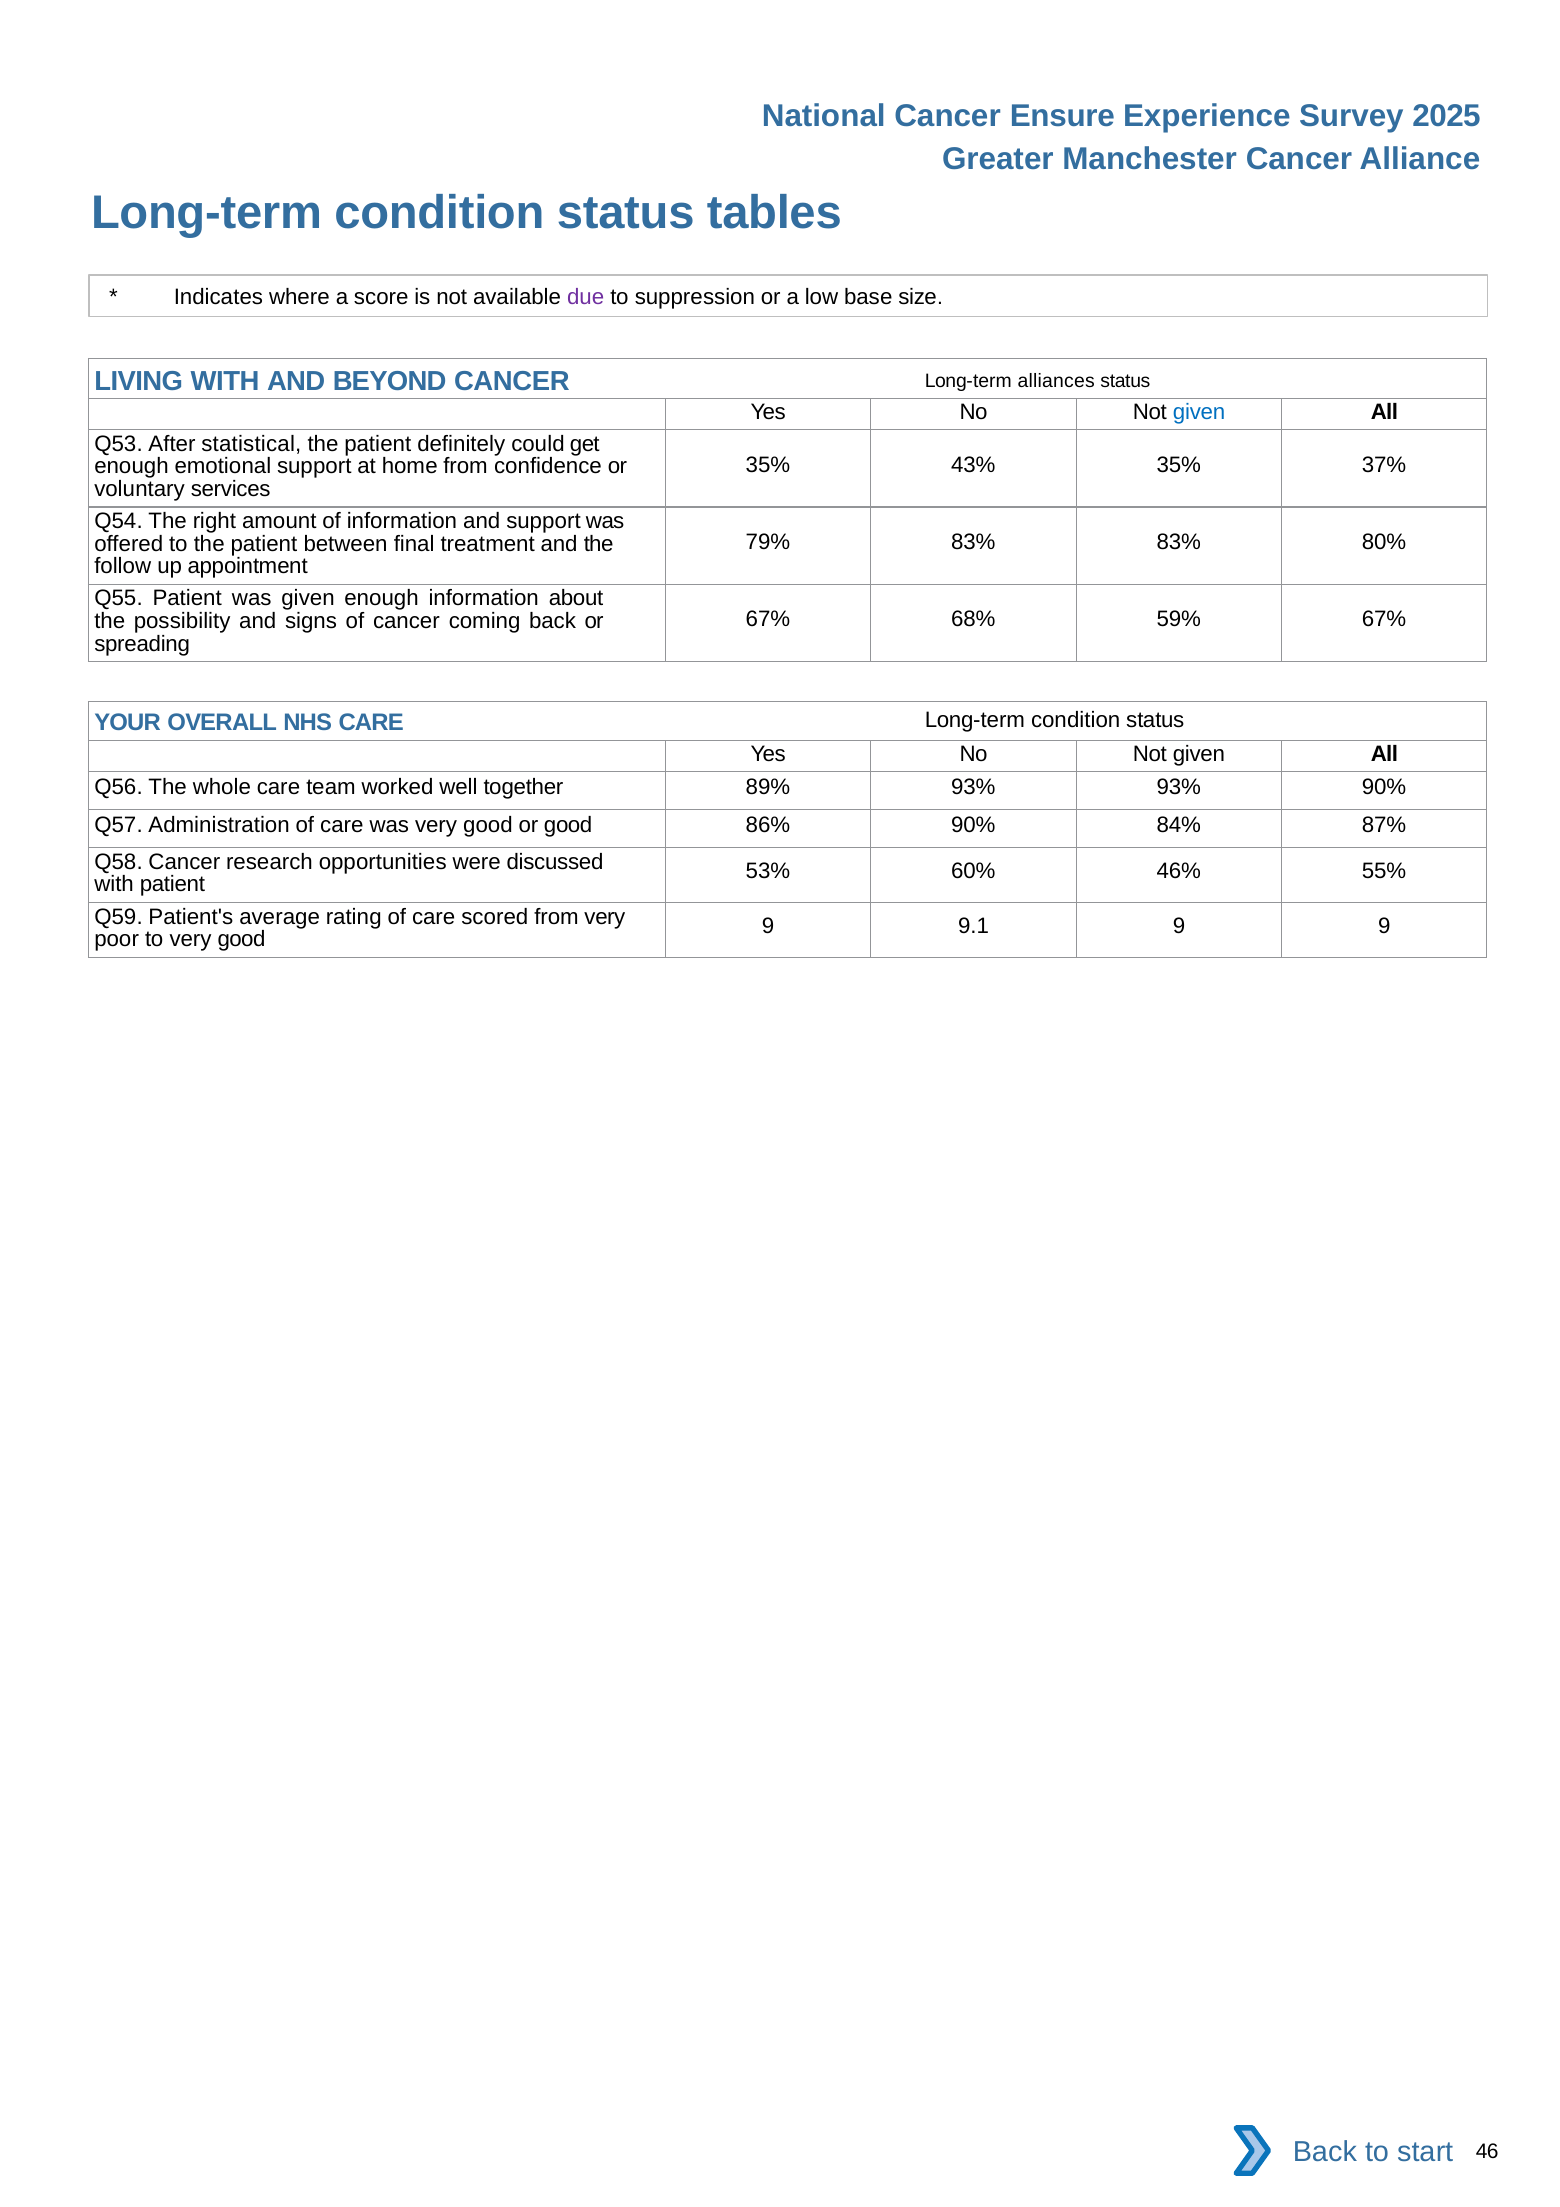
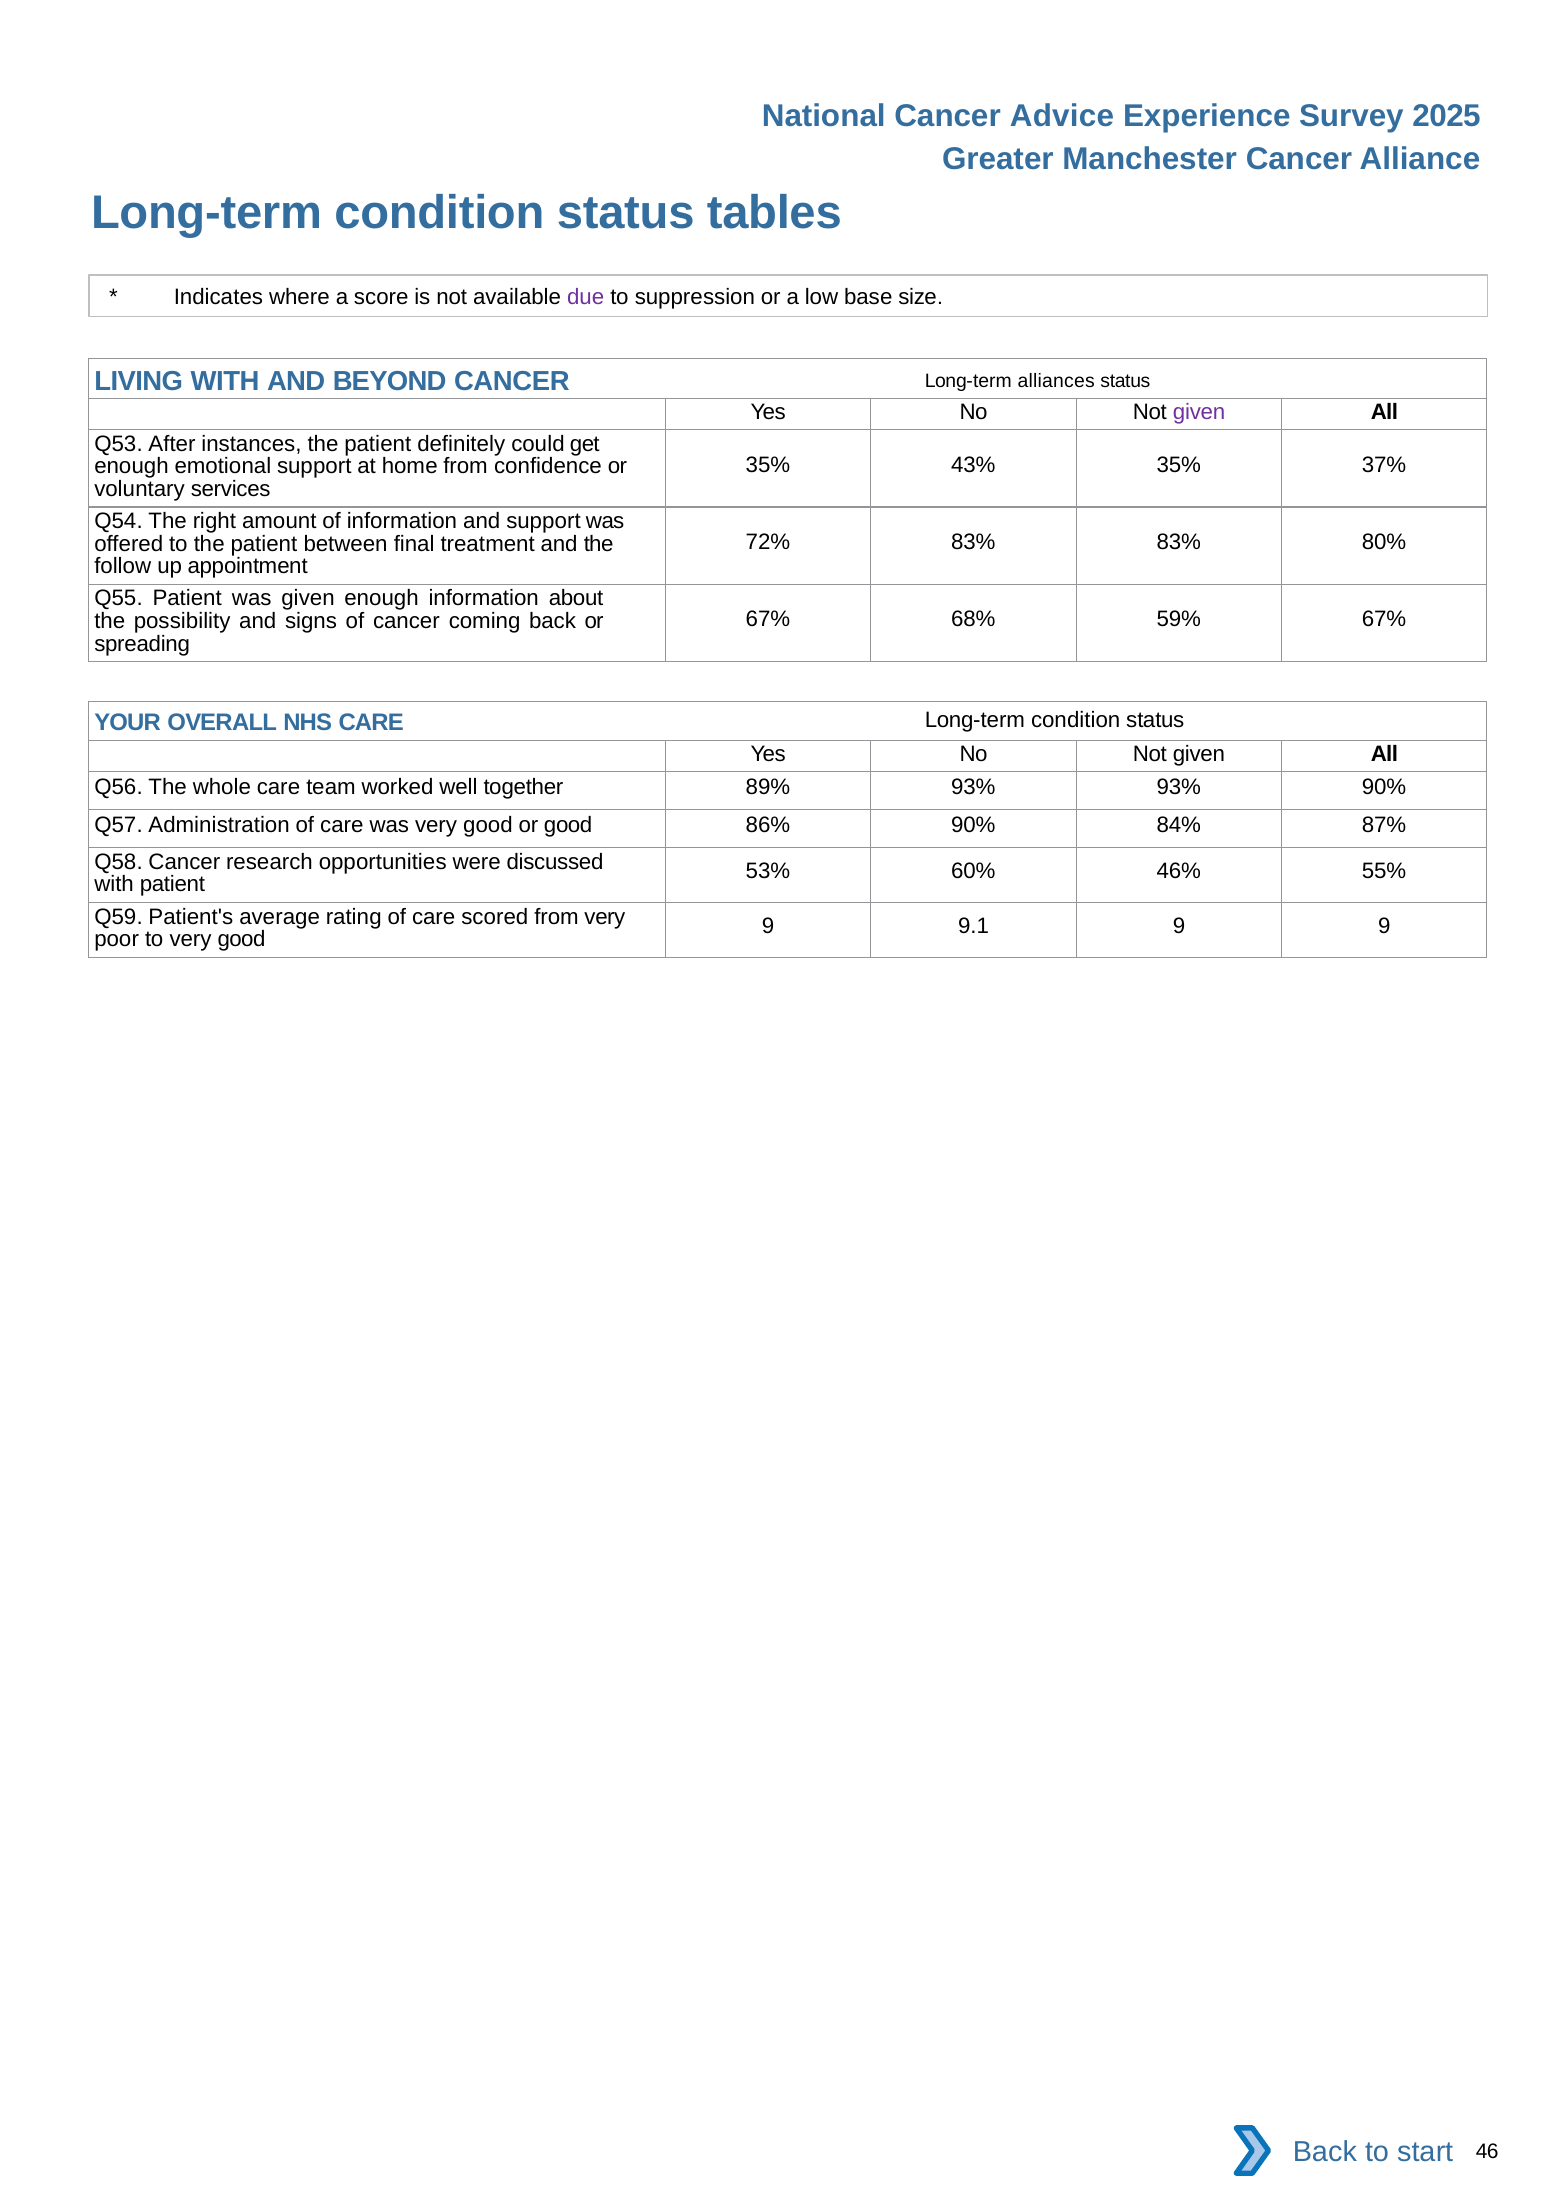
Ensure: Ensure -> Advice
given at (1199, 413) colour: blue -> purple
statistical: statistical -> instances
79%: 79% -> 72%
